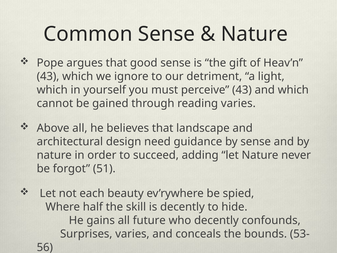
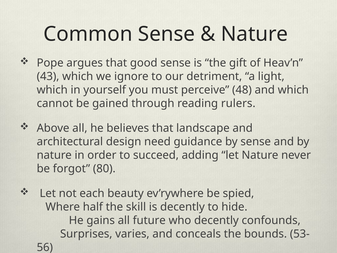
perceive 43: 43 -> 48
reading varies: varies -> rulers
51: 51 -> 80
